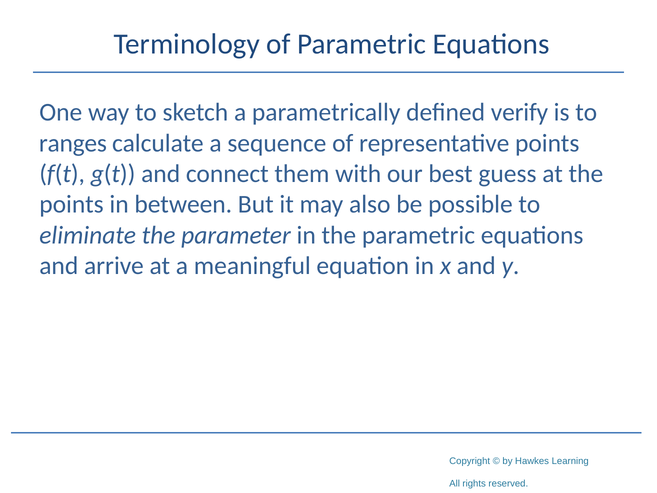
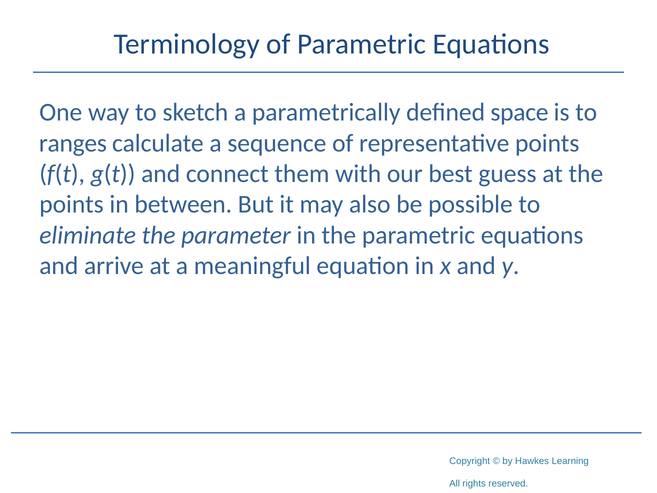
verify: verify -> space
